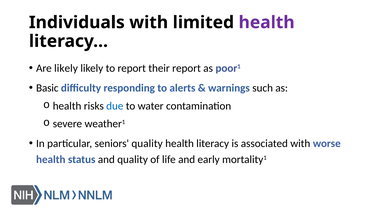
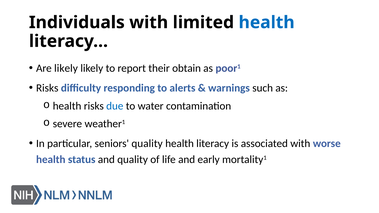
health at (267, 22) colour: purple -> blue
their report: report -> obtain
Basic at (47, 88): Basic -> Risks
